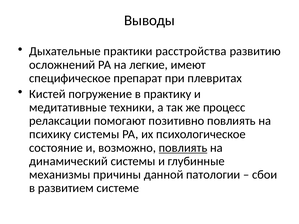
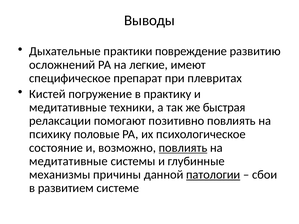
расстройства: расстройства -> повреждение
процесс: процесс -> быстрая
психику системы: системы -> половые
динамический at (68, 161): динамический -> медитативные
патологии underline: none -> present
